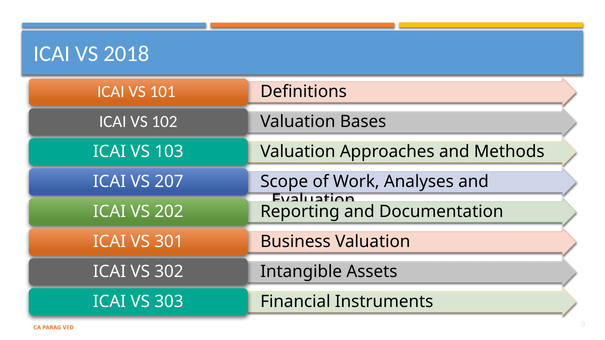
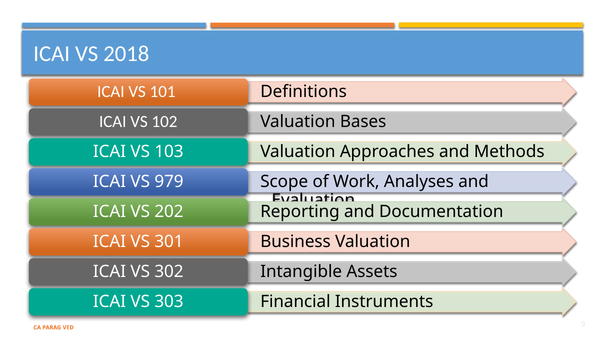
207: 207 -> 979
